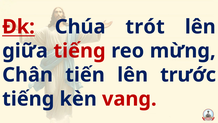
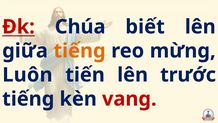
trót: trót -> biết
tiếng at (80, 51) colour: red -> orange
Chân: Chân -> Luôn
